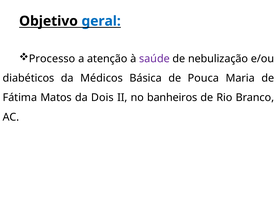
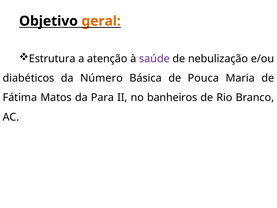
geral colour: blue -> orange
Processo: Processo -> Estrutura
Médicos: Médicos -> Número
Dois: Dois -> Para
